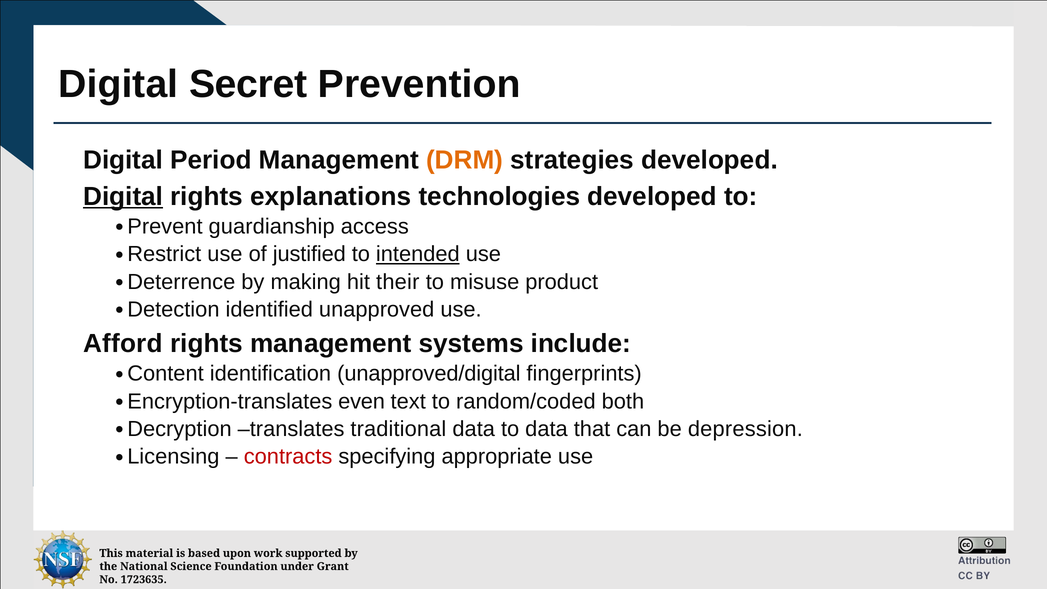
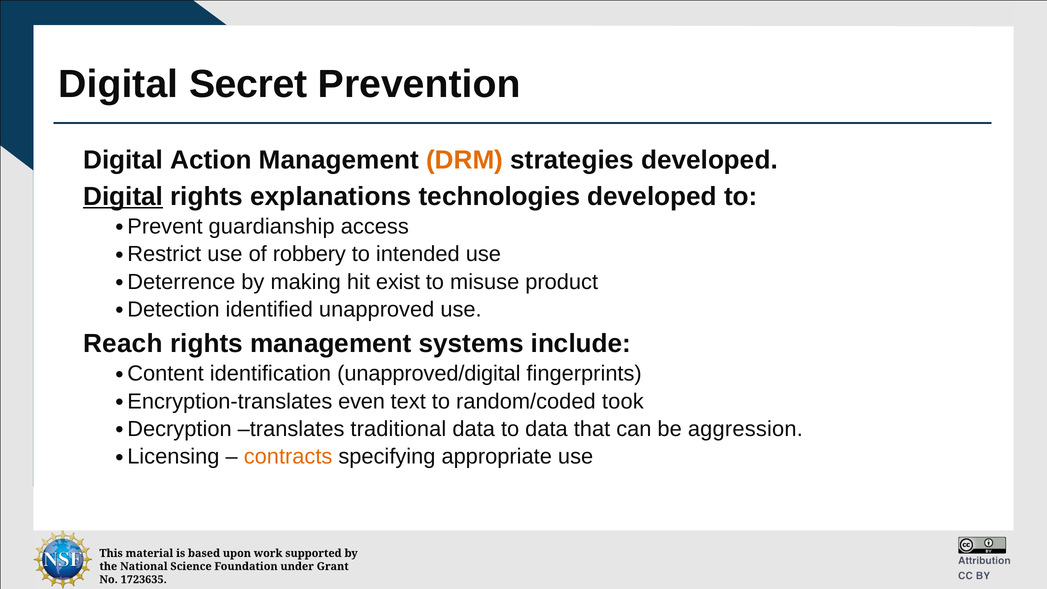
Period: Period -> Action
justified: justified -> robbery
intended underline: present -> none
their: their -> exist
Afford: Afford -> Reach
both: both -> took
depression: depression -> aggression
contracts colour: red -> orange
